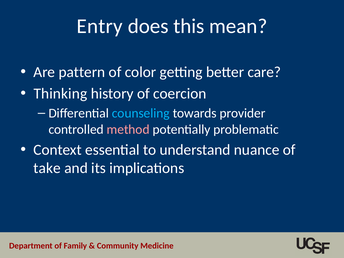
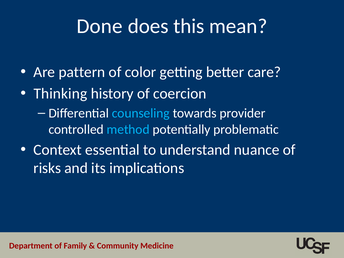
Entry: Entry -> Done
method colour: pink -> light blue
take: take -> risks
